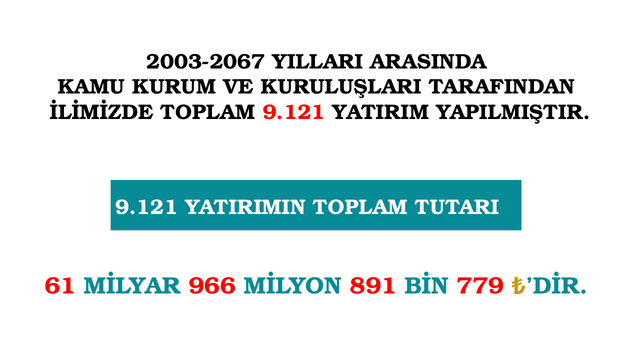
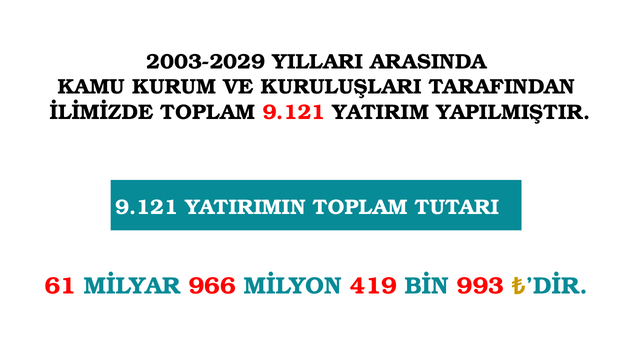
2003-2067: 2003-2067 -> 2003-2029
891: 891 -> 419
779: 779 -> 993
